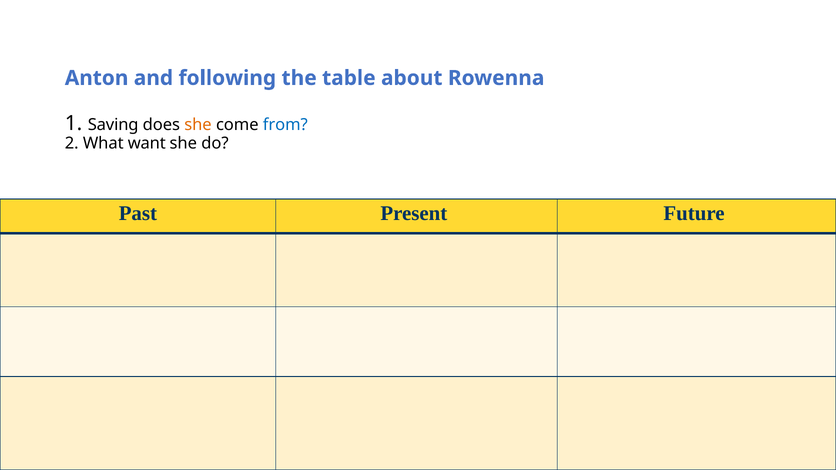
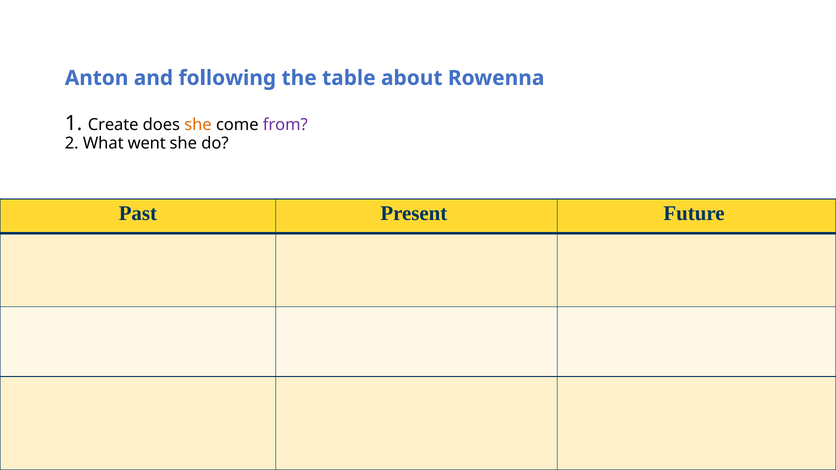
Saving: Saving -> Create
from colour: blue -> purple
want: want -> went
